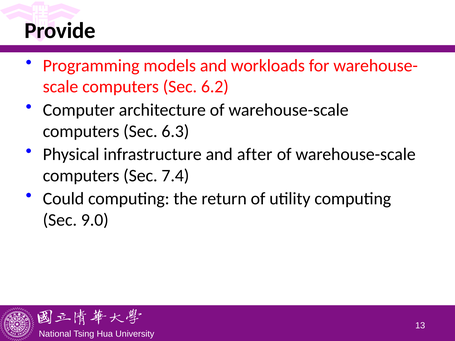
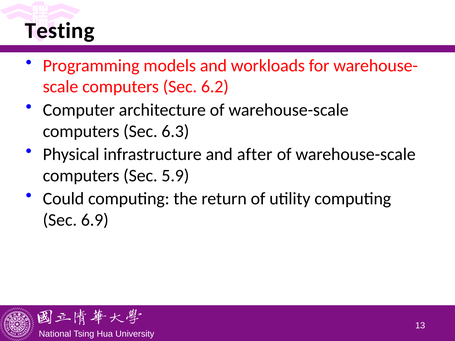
Provide: Provide -> Testing
7.4: 7.4 -> 5.9
9.0: 9.0 -> 6.9
